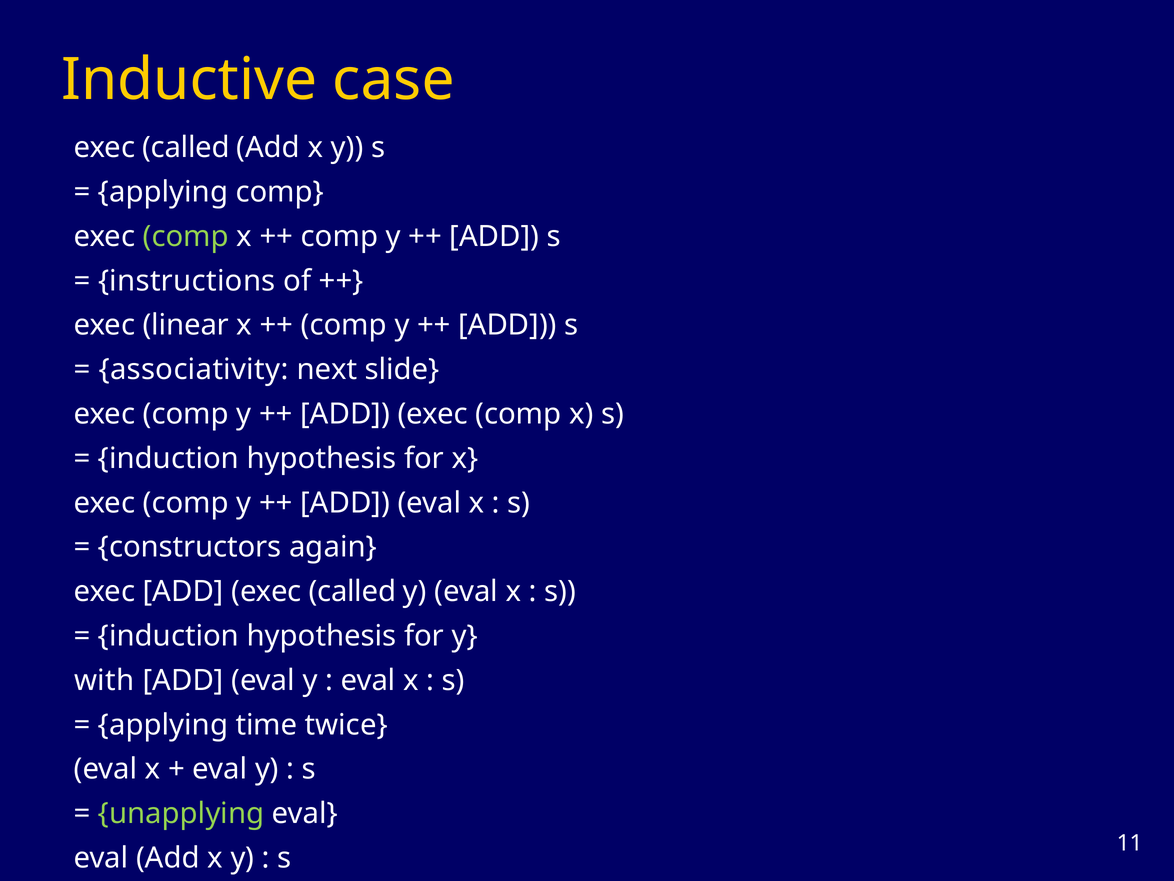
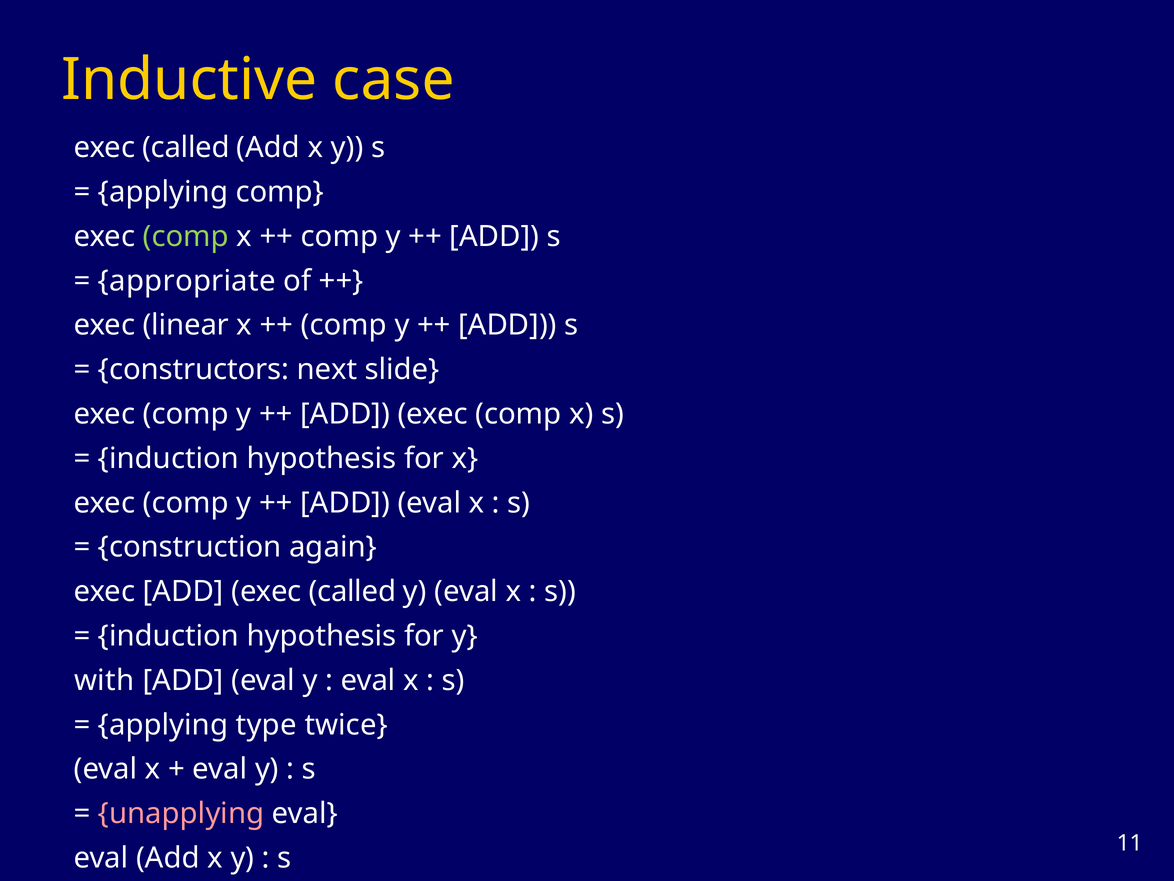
instructions: instructions -> appropriate
associativity: associativity -> constructors
constructors: constructors -> construction
time: time -> type
unapplying colour: light green -> pink
